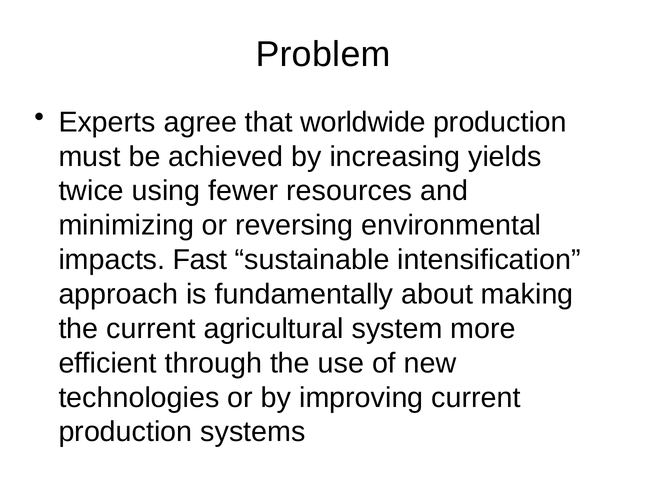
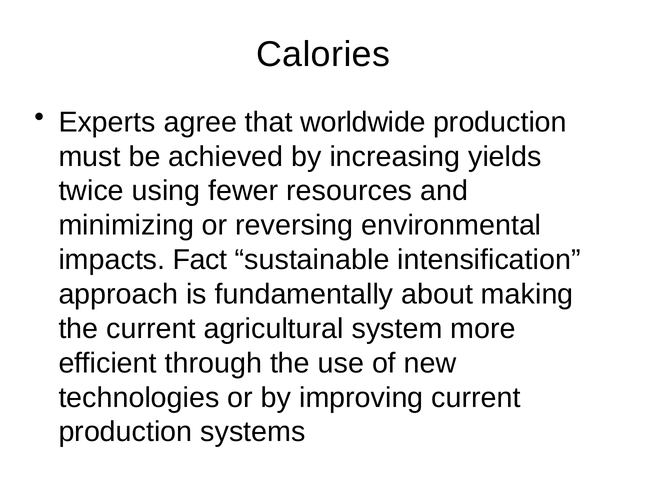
Problem: Problem -> Calories
Fast: Fast -> Fact
